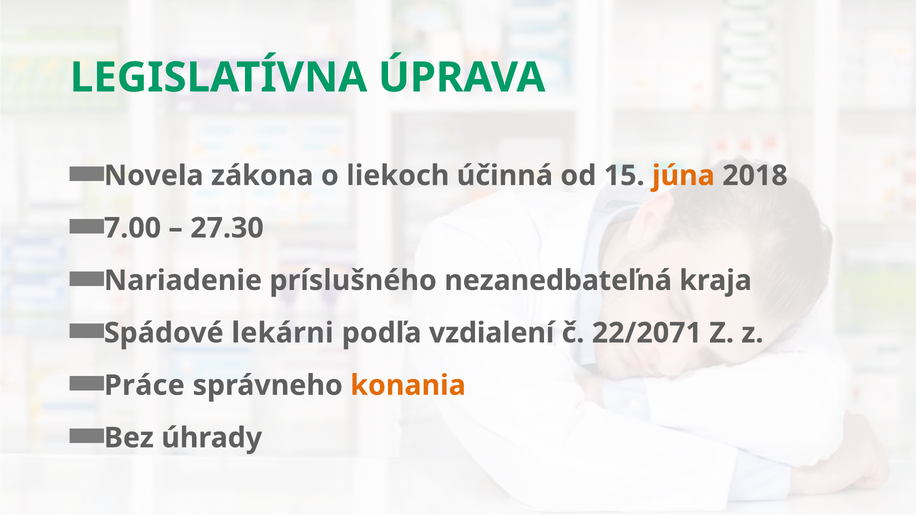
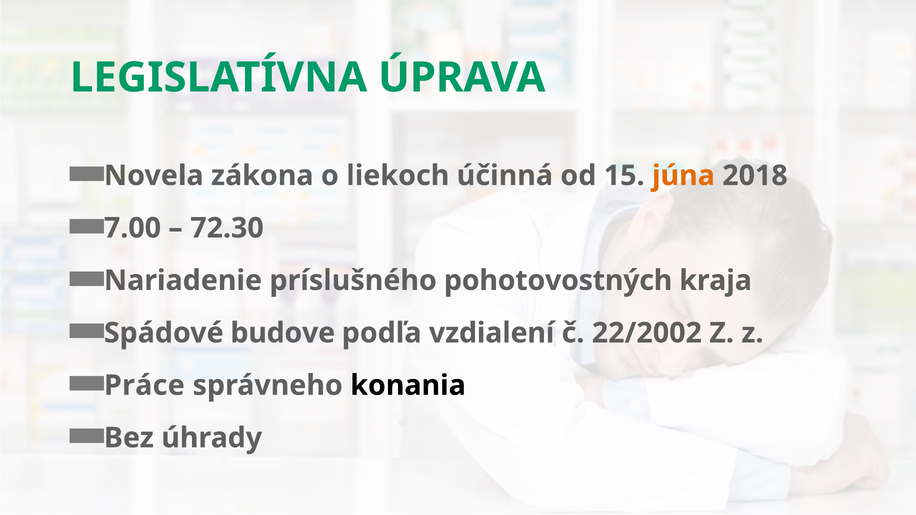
27.30: 27.30 -> 72.30
nezanedbateľná: nezanedbateľná -> pohotovostných
lekárni: lekárni -> budove
22/2071: 22/2071 -> 22/2002
konania colour: orange -> black
